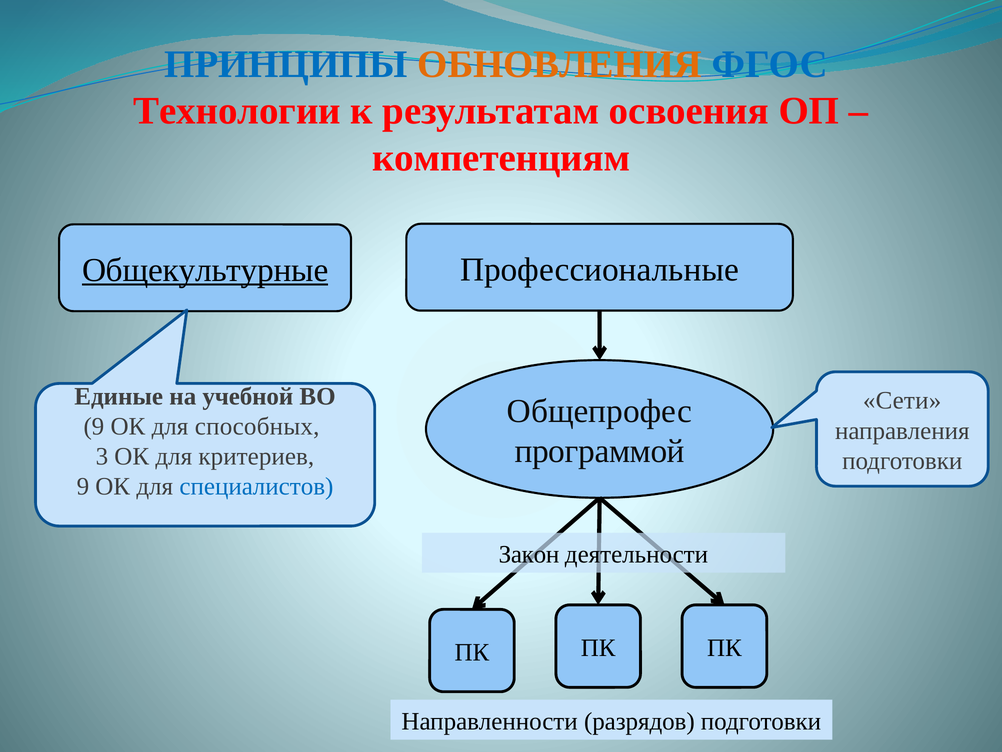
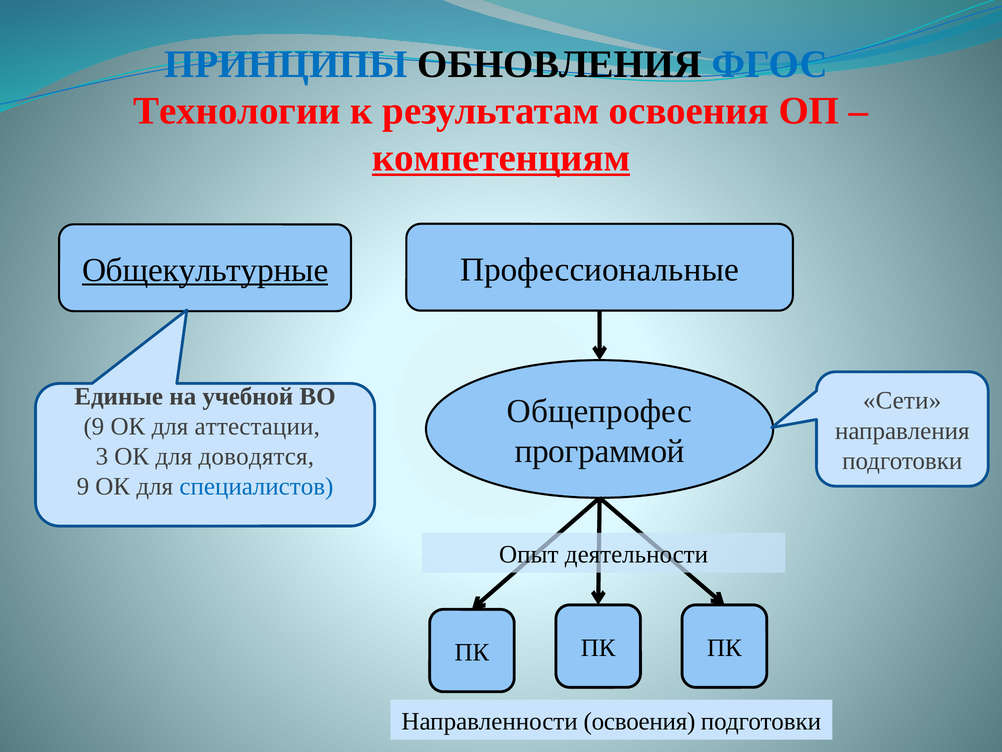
ОБНОВЛЕНИЯ colour: orange -> black
компетенциям underline: none -> present
способных: способных -> аттестации
критериев: критериев -> доводятся
Закон: Закон -> Опыт
Направленности разрядов: разрядов -> освоения
